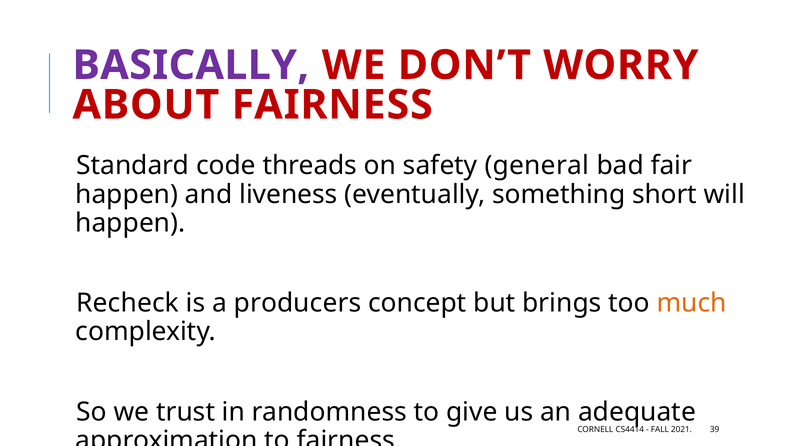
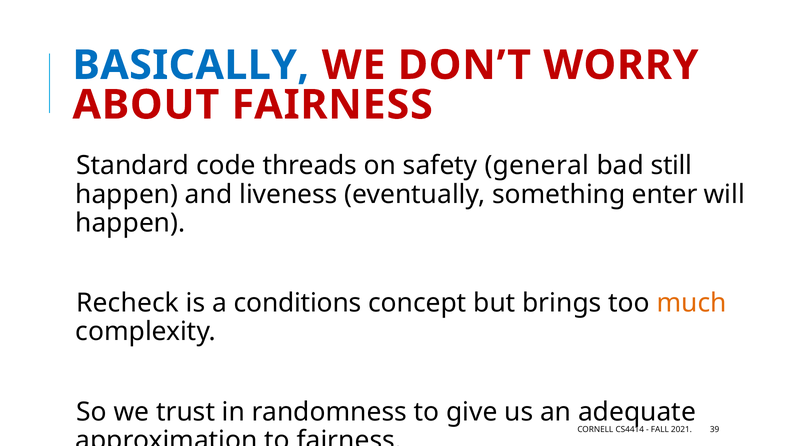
BASICALLY colour: purple -> blue
fair: fair -> still
short: short -> enter
producers: producers -> conditions
